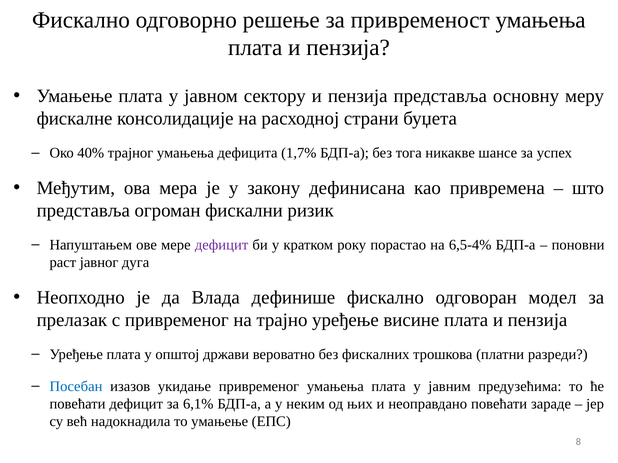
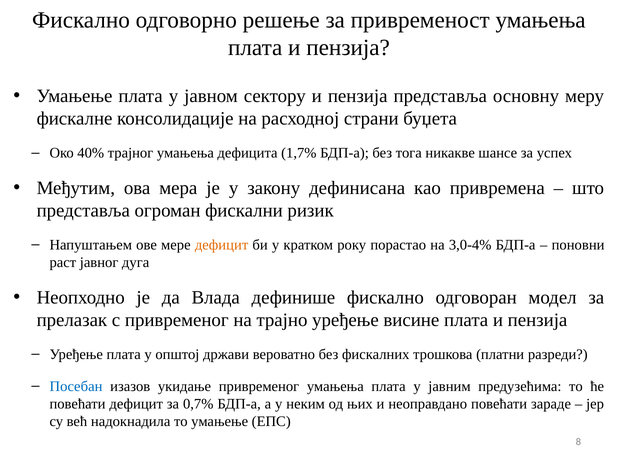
дефицит at (222, 245) colour: purple -> orange
6,5-4%: 6,5-4% -> 3,0-4%
6,1%: 6,1% -> 0,7%
